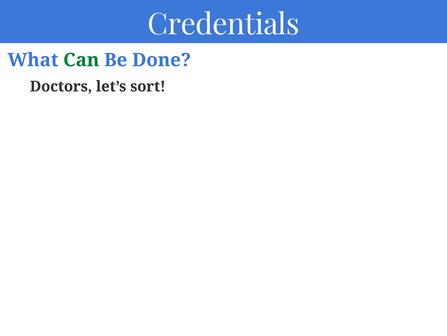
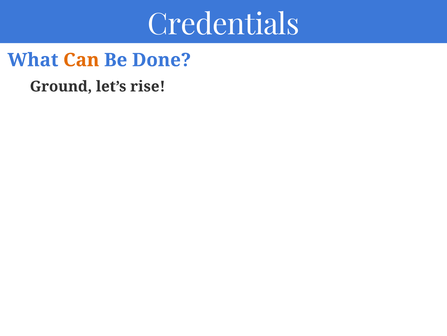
Can colour: green -> orange
Doctors: Doctors -> Ground
sort: sort -> rise
